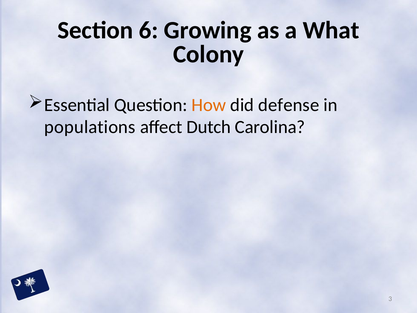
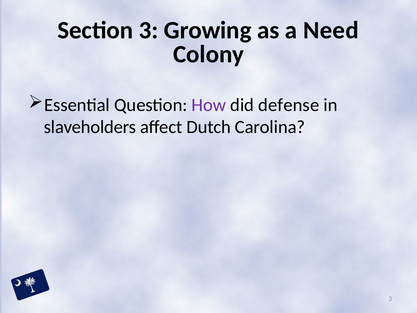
Section 6: 6 -> 3
What: What -> Need
How colour: orange -> purple
populations: populations -> slaveholders
